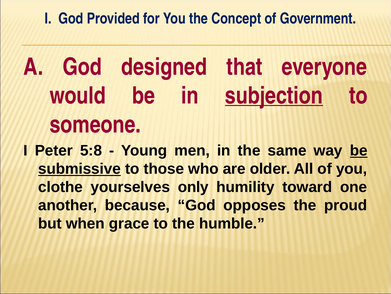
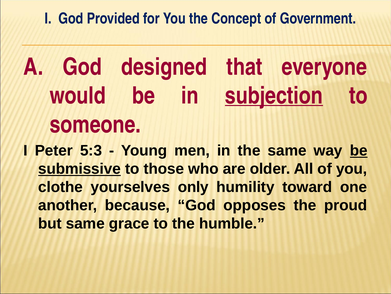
5:8: 5:8 -> 5:3
but when: when -> same
